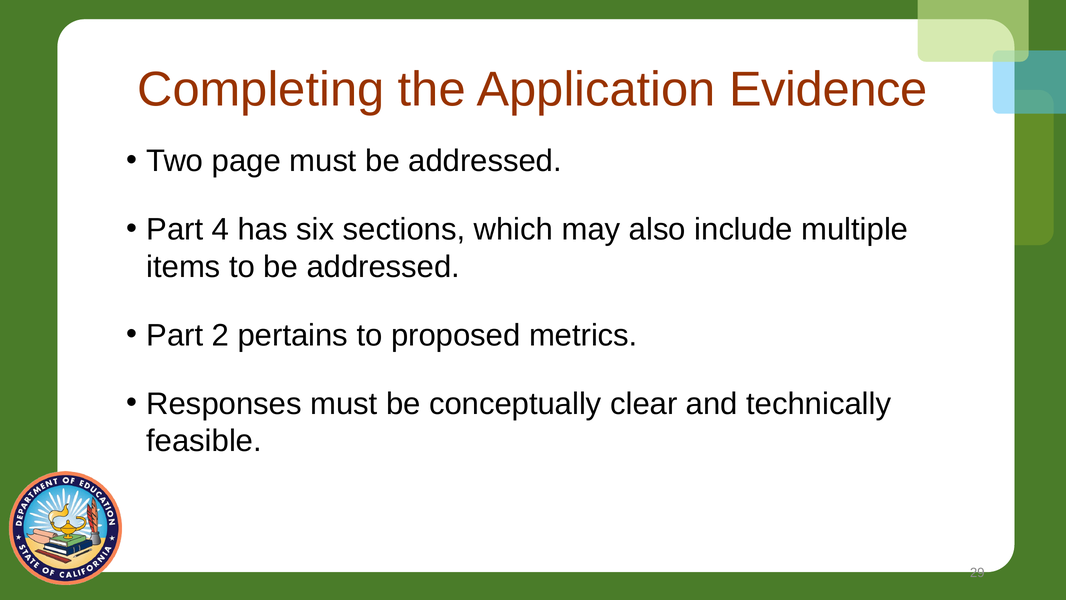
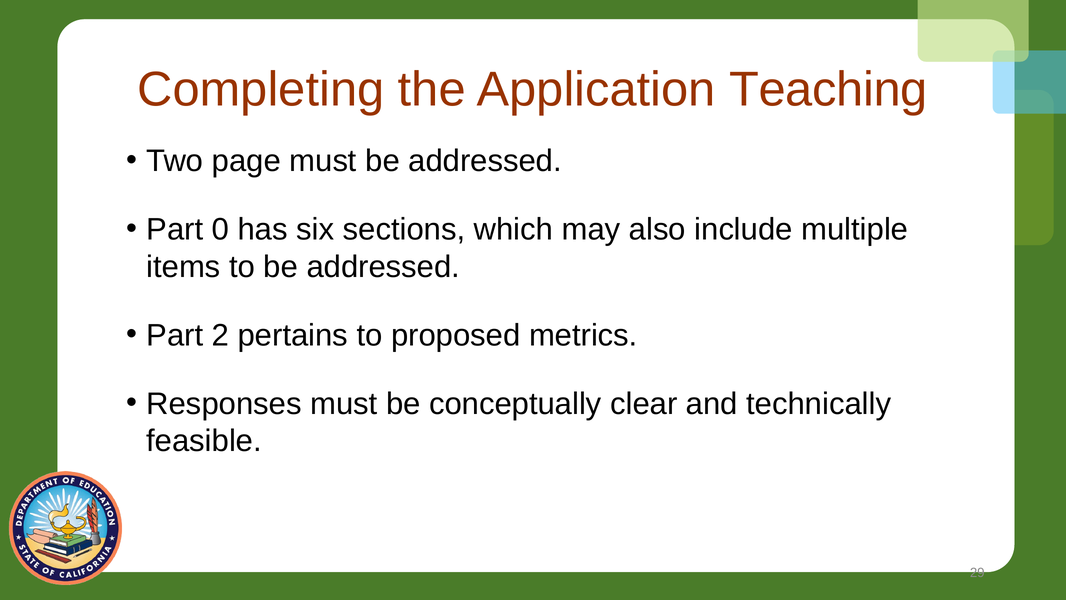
Evidence: Evidence -> Teaching
4: 4 -> 0
